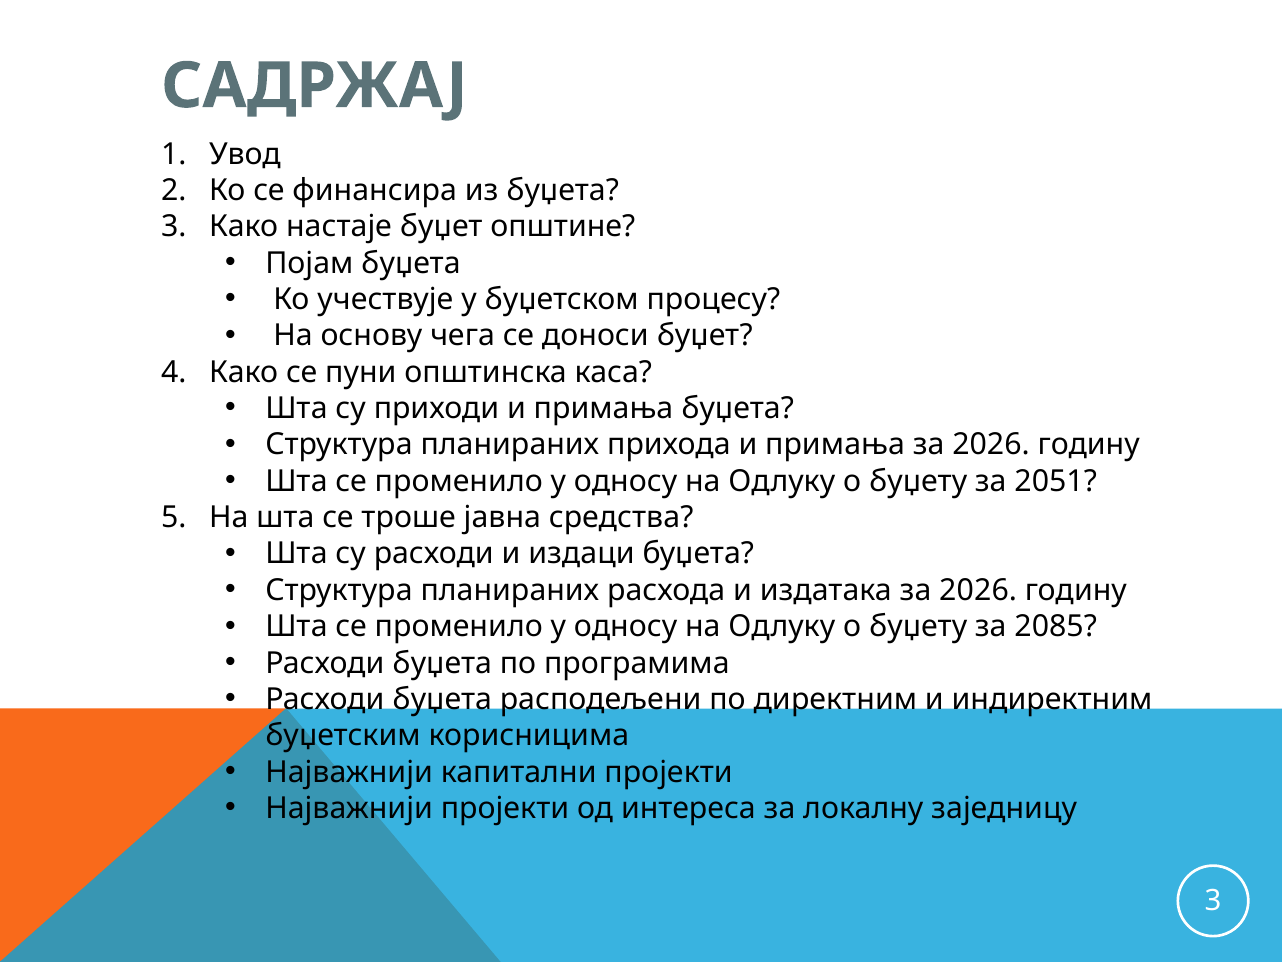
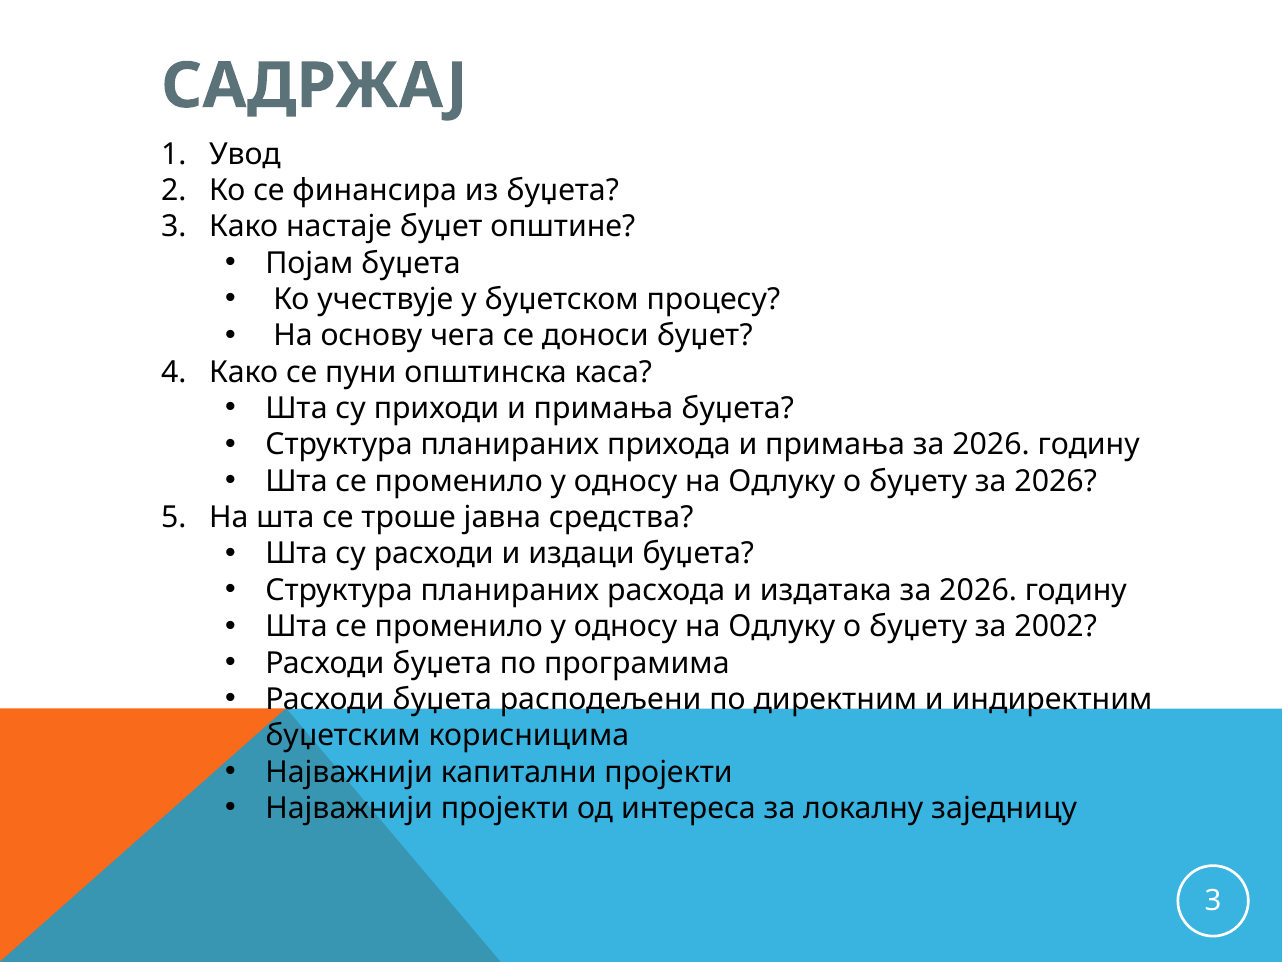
буџету за 2051: 2051 -> 2026
2085: 2085 -> 2002
